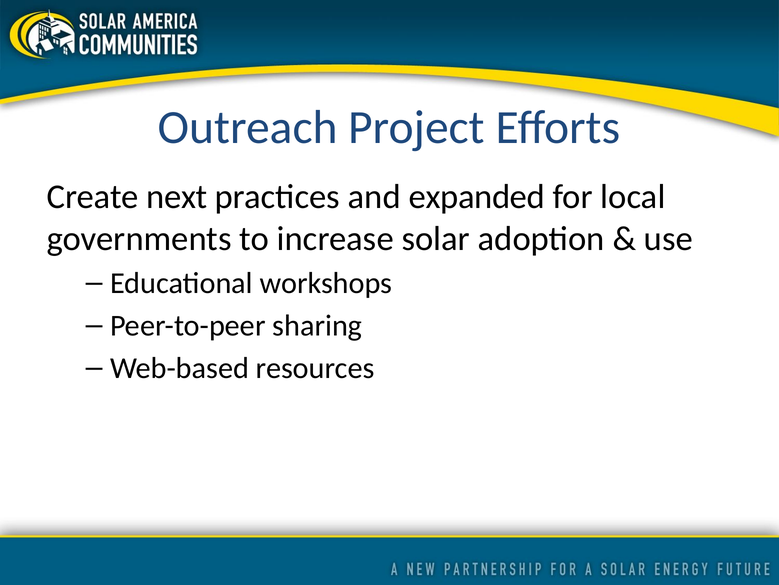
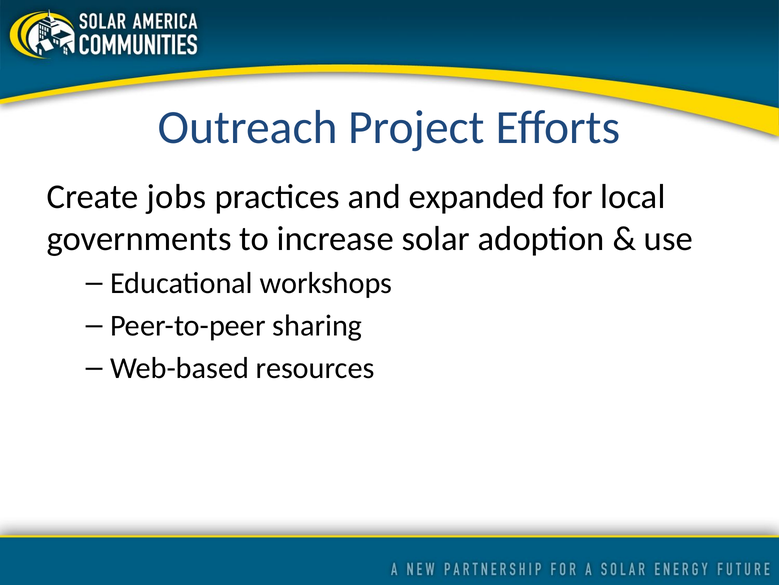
next: next -> jobs
